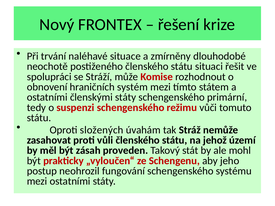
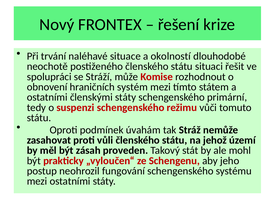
zmírněny: zmírněny -> okolností
složených: složených -> podmínek
